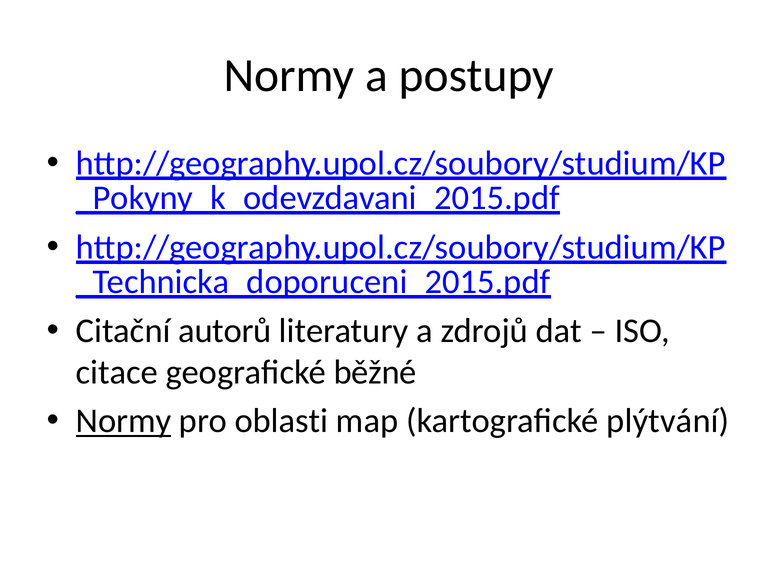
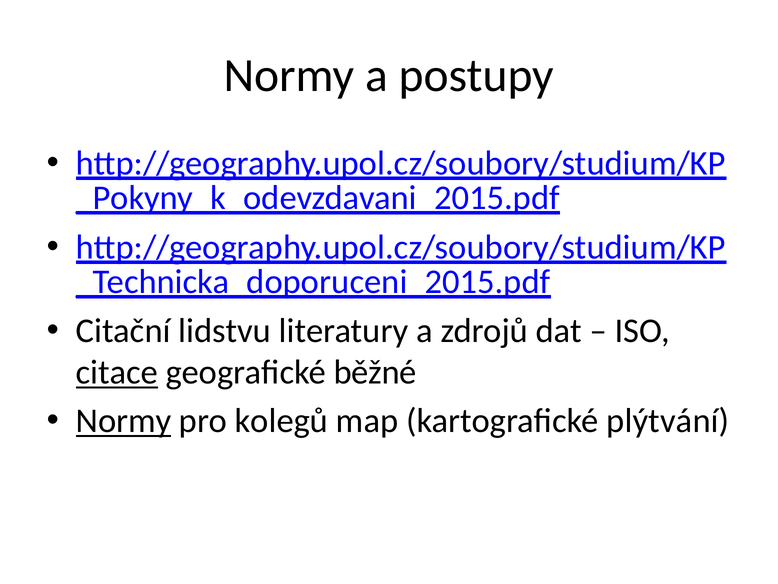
autorů: autorů -> lidstvu
citace underline: none -> present
oblasti: oblasti -> kolegů
